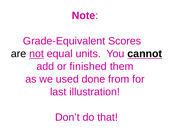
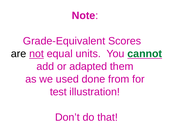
cannot colour: black -> green
finished: finished -> adapted
last: last -> test
